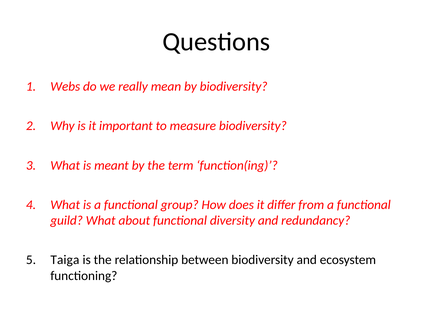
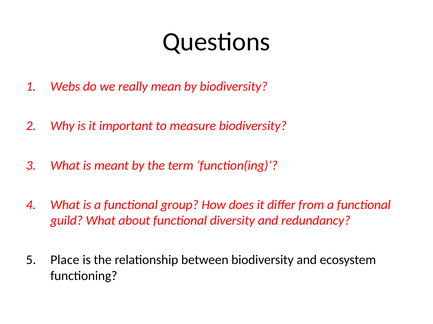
Taiga: Taiga -> Place
